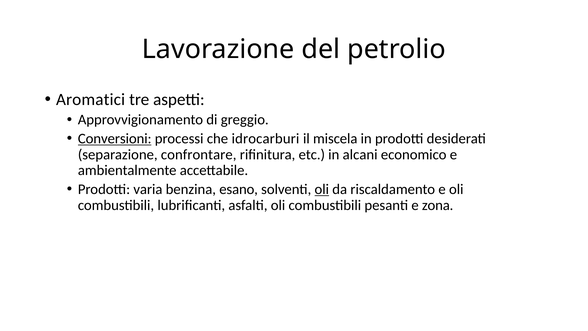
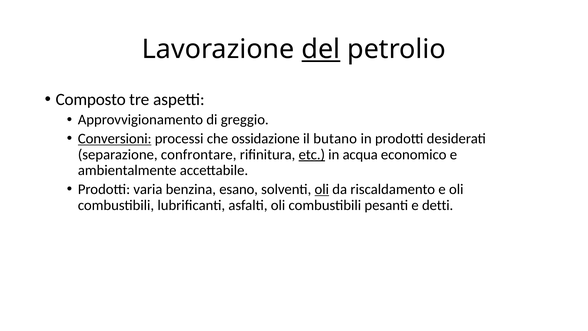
del underline: none -> present
Aromatici: Aromatici -> Composto
idrocarburi: idrocarburi -> ossidazione
miscela: miscela -> butano
etc underline: none -> present
alcani: alcani -> acqua
zona: zona -> detti
